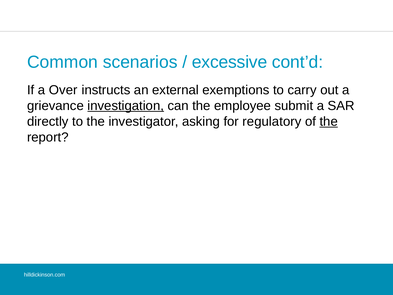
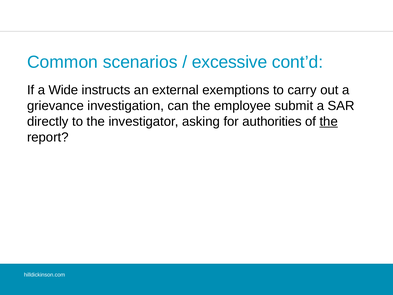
Over: Over -> Wide
investigation underline: present -> none
regulatory: regulatory -> authorities
